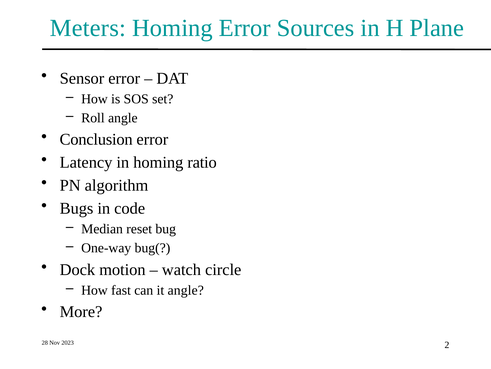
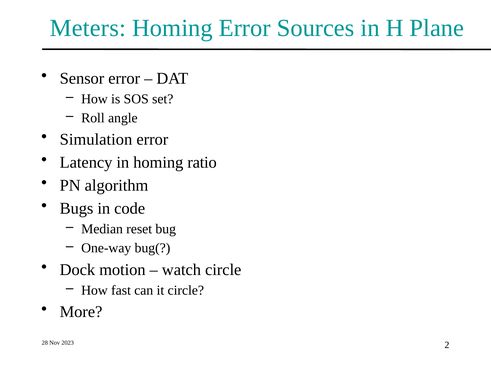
Conclusion: Conclusion -> Simulation
it angle: angle -> circle
